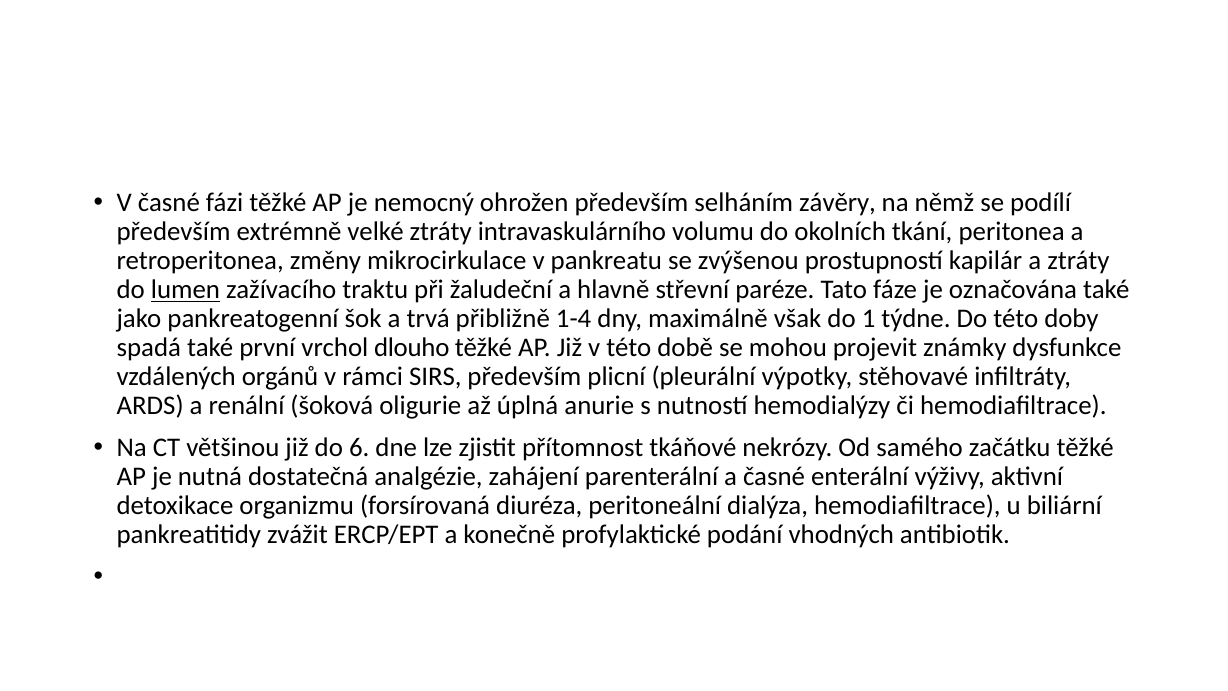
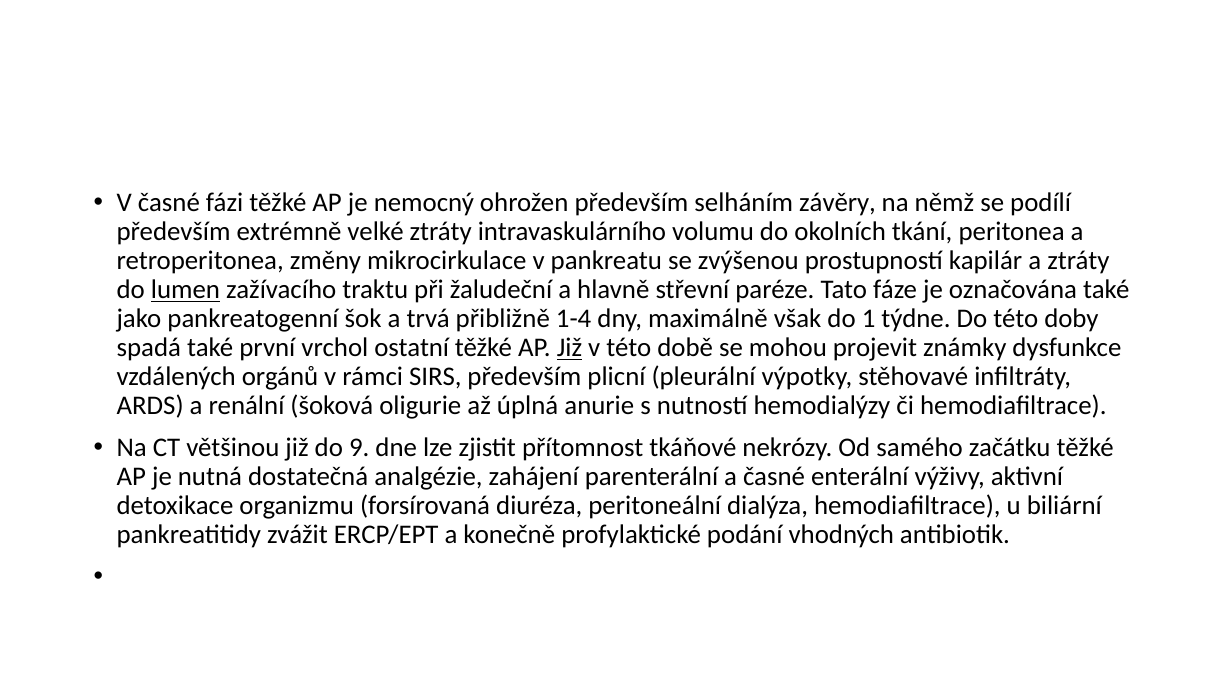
dlouho: dlouho -> ostatní
Již at (569, 348) underline: none -> present
6: 6 -> 9
